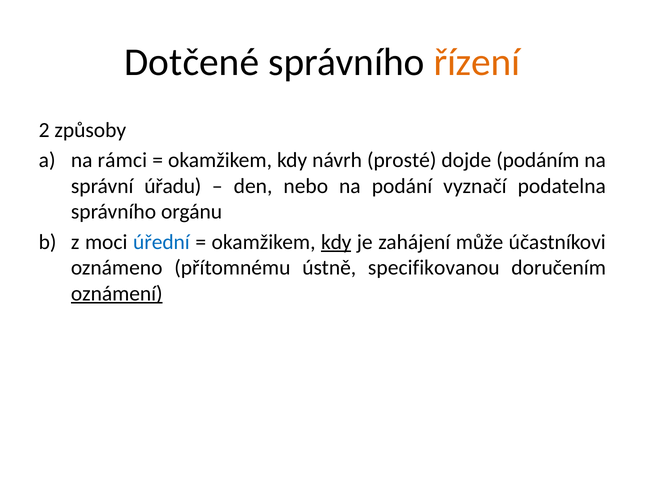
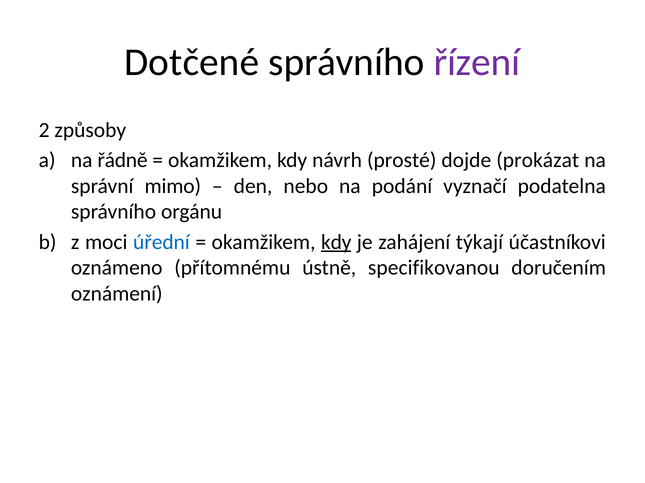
řízení colour: orange -> purple
rámci: rámci -> řádně
podáním: podáním -> prokázat
úřadu: úřadu -> mimo
může: může -> týkají
oznámení underline: present -> none
